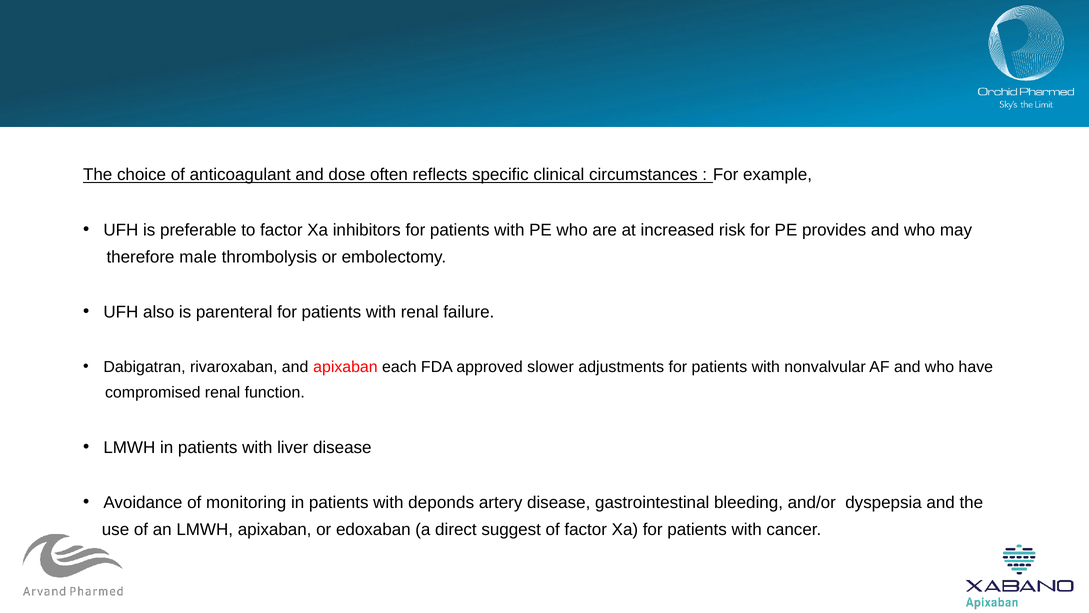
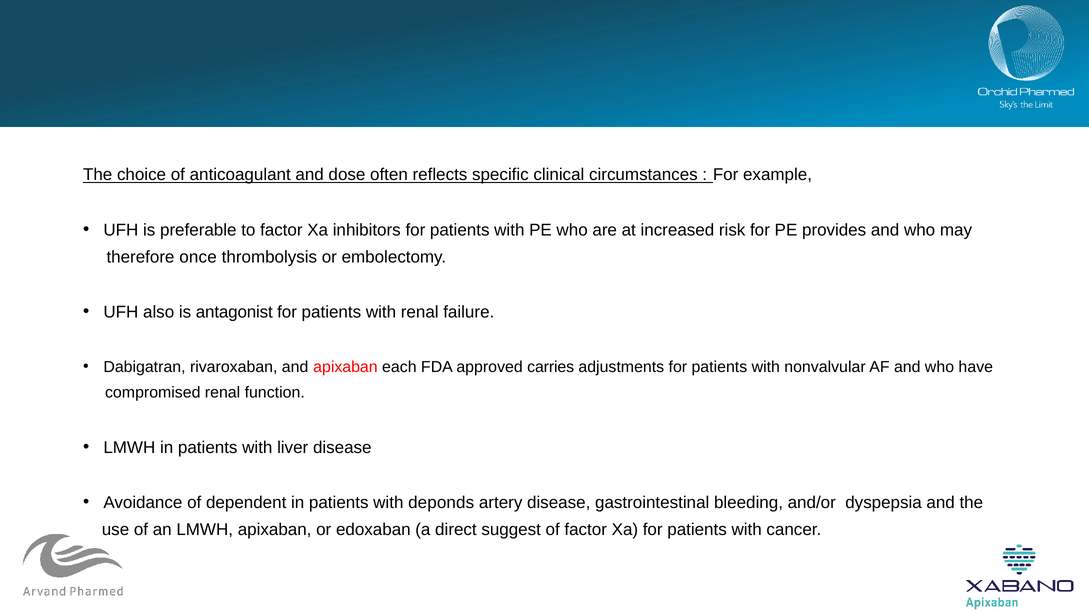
male: male -> once
parenteral: parenteral -> antagonist
slower: slower -> carries
monitoring: monitoring -> dependent
